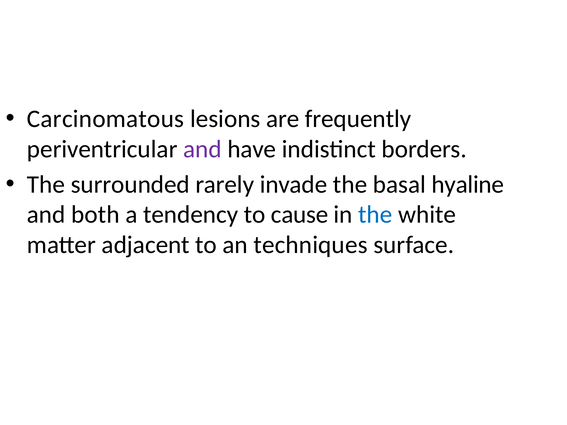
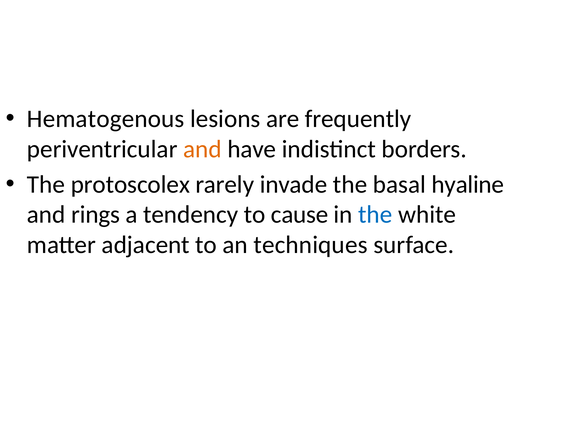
Carcinomatous: Carcinomatous -> Hematogenous
and at (202, 149) colour: purple -> orange
surrounded: surrounded -> protoscolex
both: both -> rings
